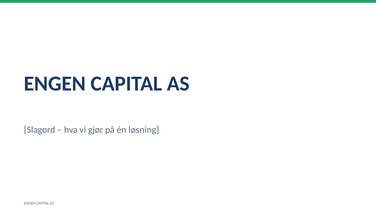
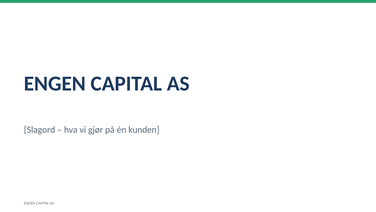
løsning: løsning -> kunden
